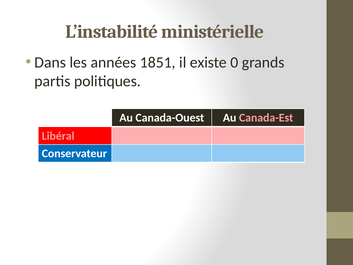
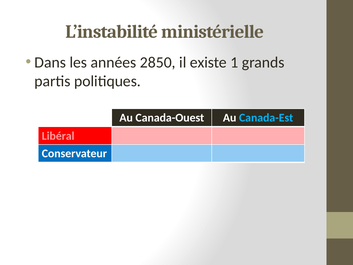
1851: 1851 -> 2850
0: 0 -> 1
Canada-Est colour: pink -> light blue
